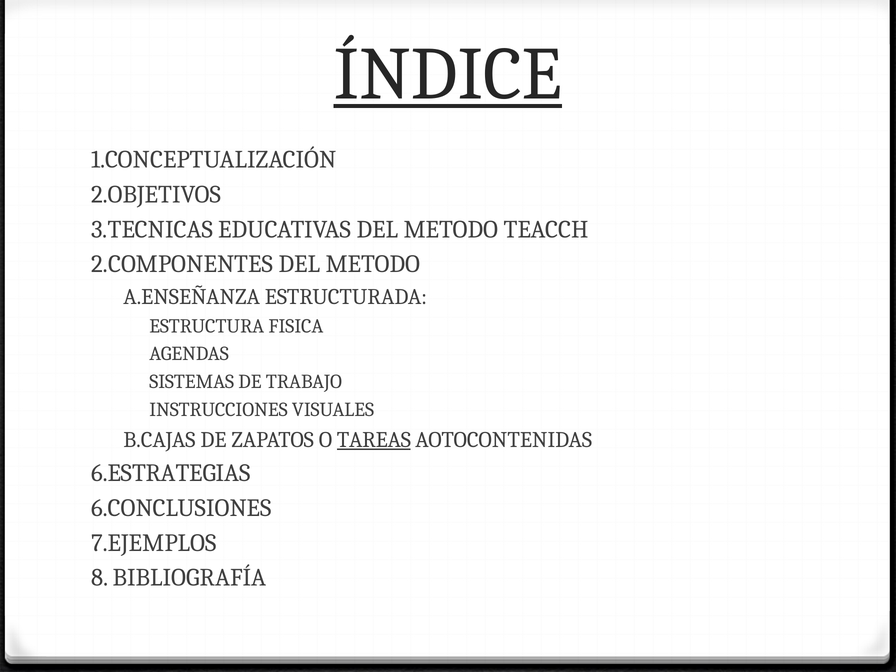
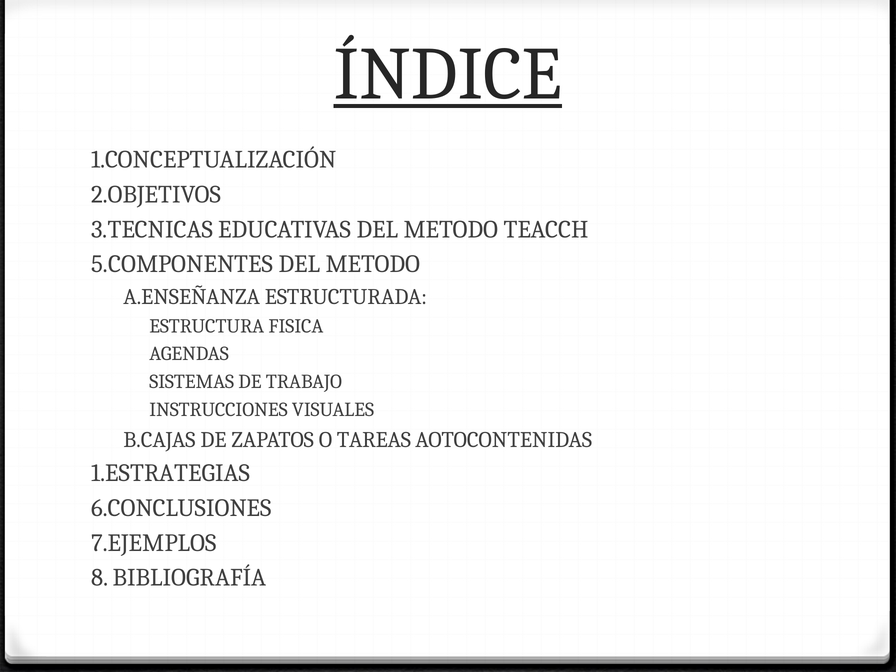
2.COMPONENTES: 2.COMPONENTES -> 5.COMPONENTES
TAREAS underline: present -> none
6.ESTRATEGIAS: 6.ESTRATEGIAS -> 1.ESTRATEGIAS
